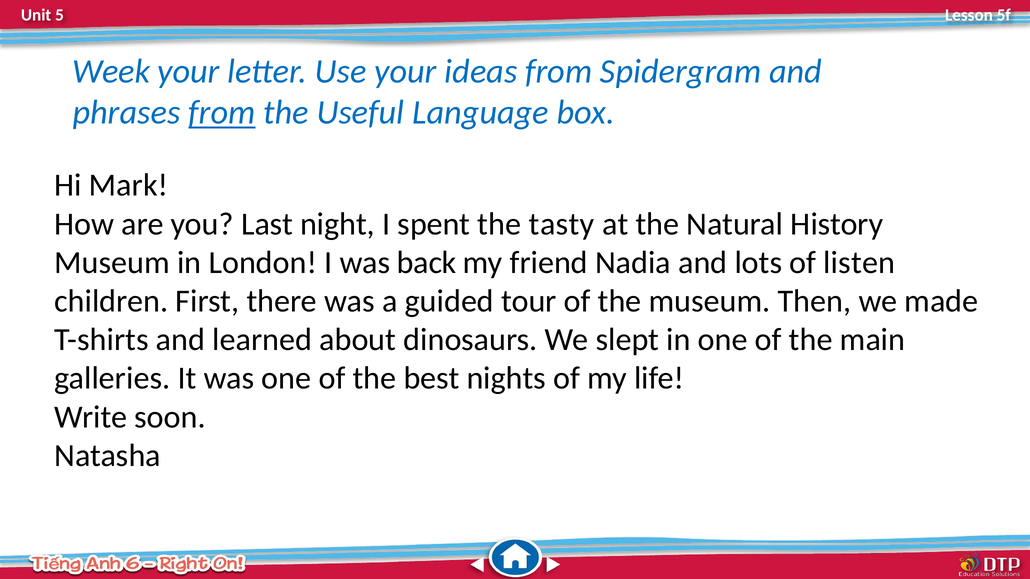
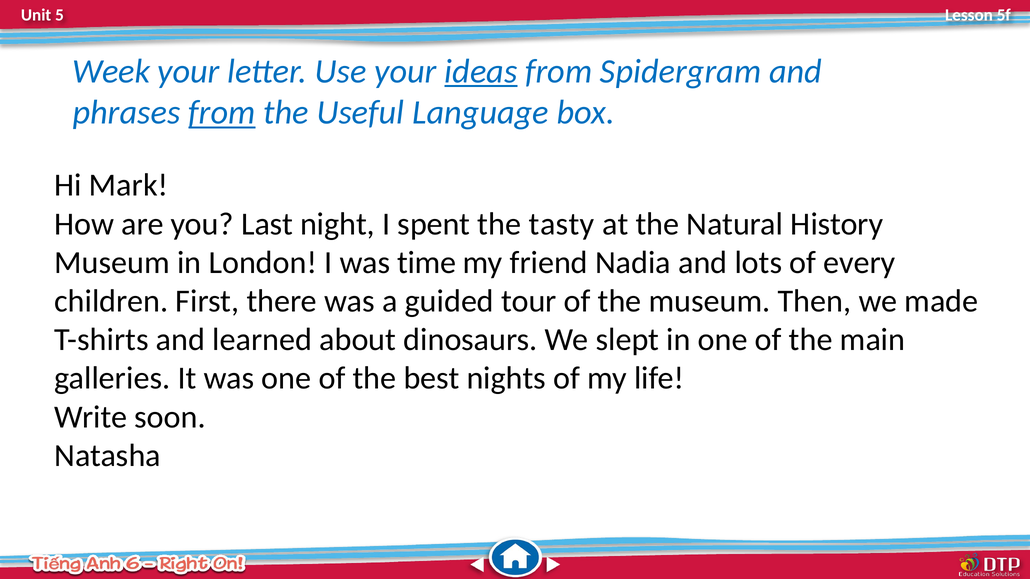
ideas underline: none -> present
back: back -> time
listen: listen -> every
